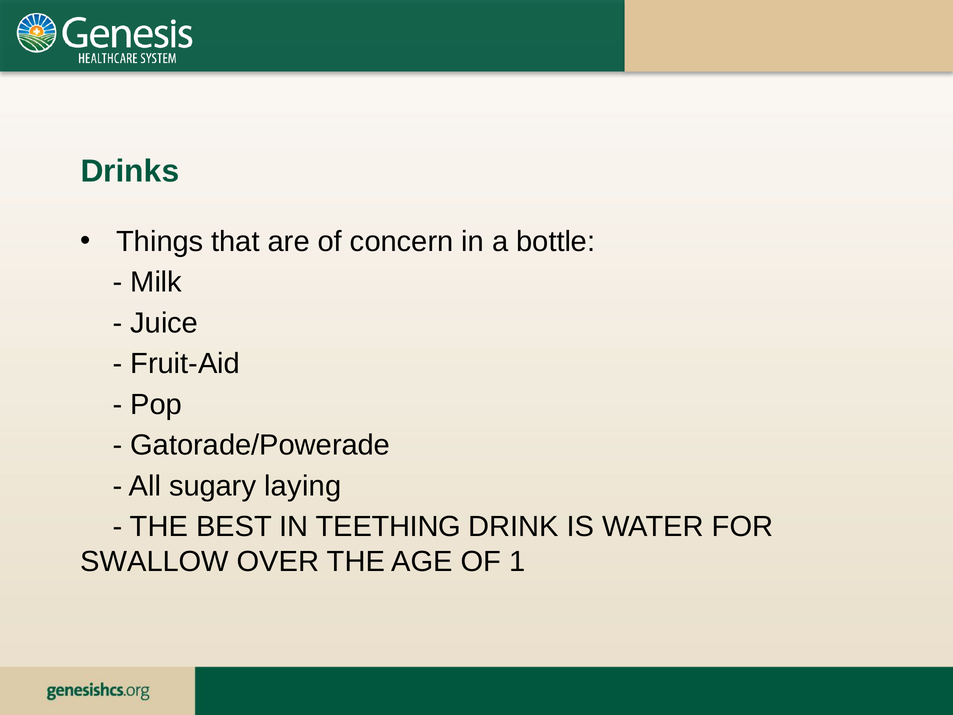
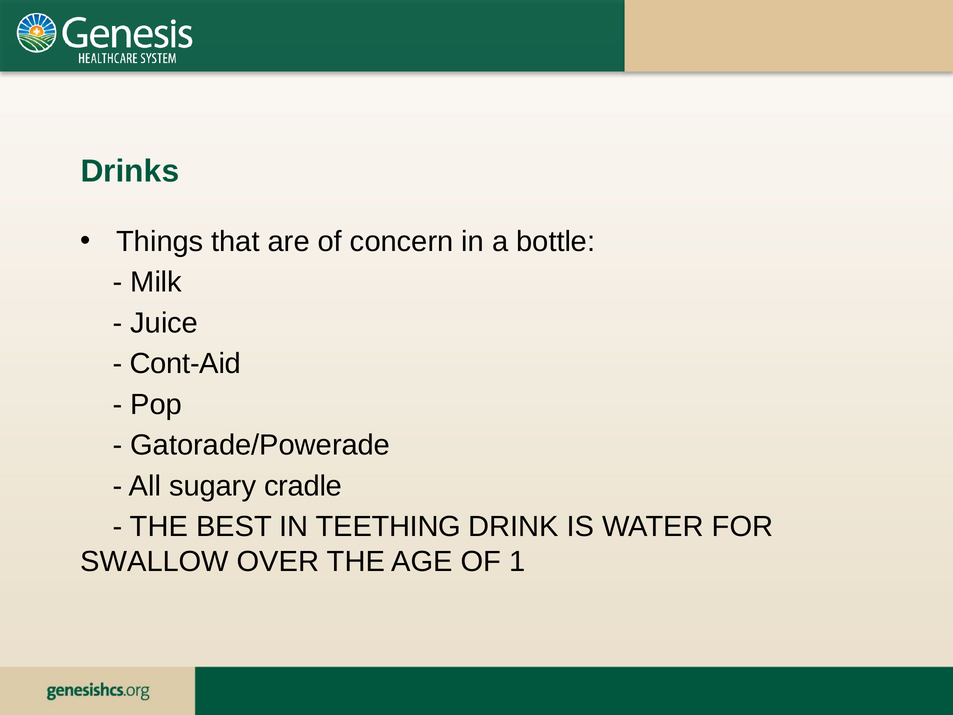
Fruit-Aid: Fruit-Aid -> Cont-Aid
laying: laying -> cradle
